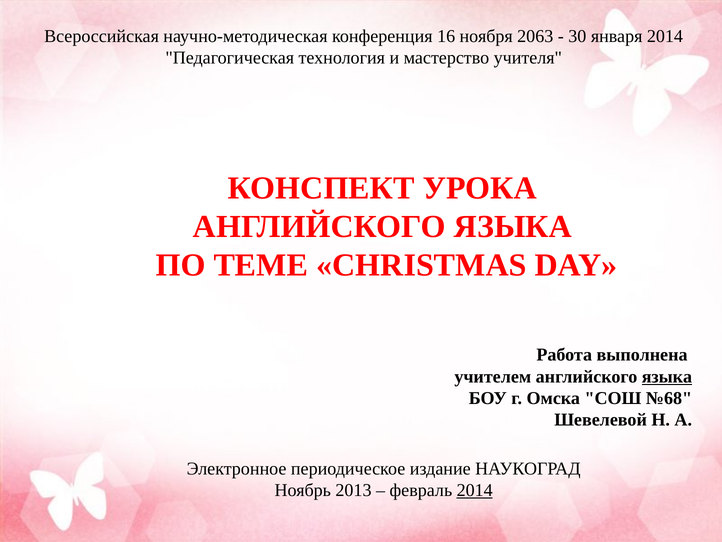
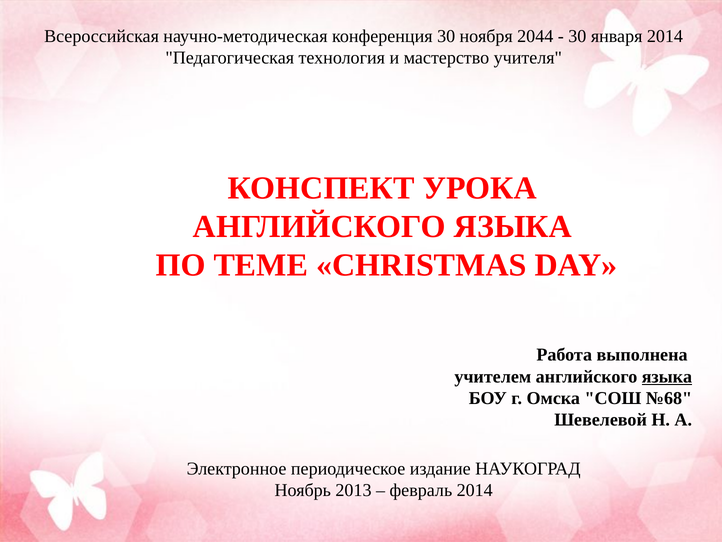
конференция 16: 16 -> 30
2063: 2063 -> 2044
2014 at (475, 490) underline: present -> none
